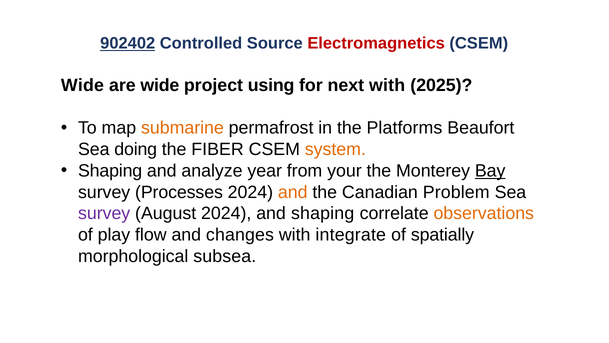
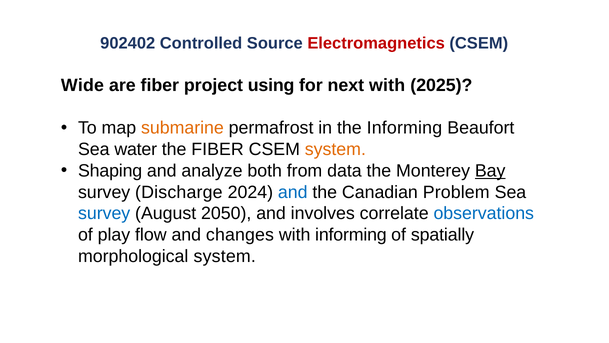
902402 underline: present -> none
are wide: wide -> fiber
the Platforms: Platforms -> Informing
doing: doing -> water
year: year -> both
your: your -> data
Processes: Processes -> Discharge
and at (293, 192) colour: orange -> blue
survey at (104, 213) colour: purple -> blue
August 2024: 2024 -> 2050
and shaping: shaping -> involves
observations colour: orange -> blue
with integrate: integrate -> informing
morphological subsea: subsea -> system
